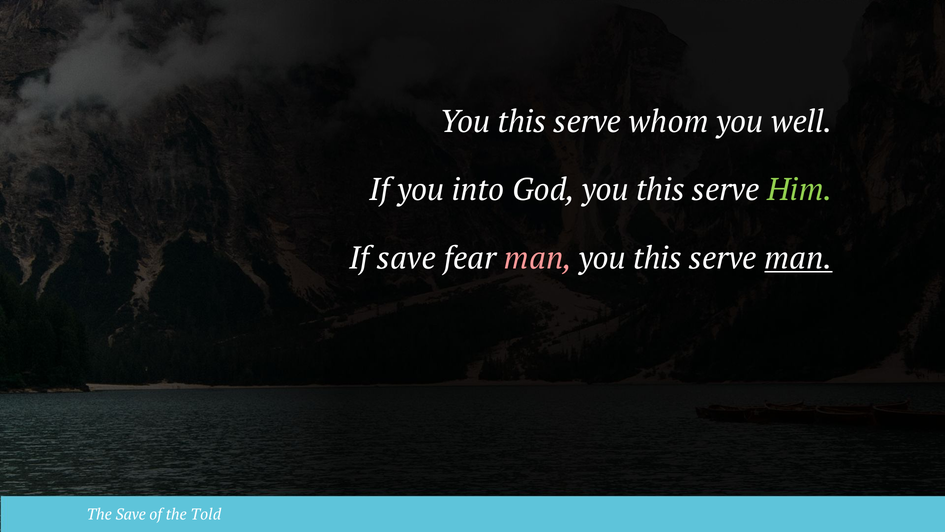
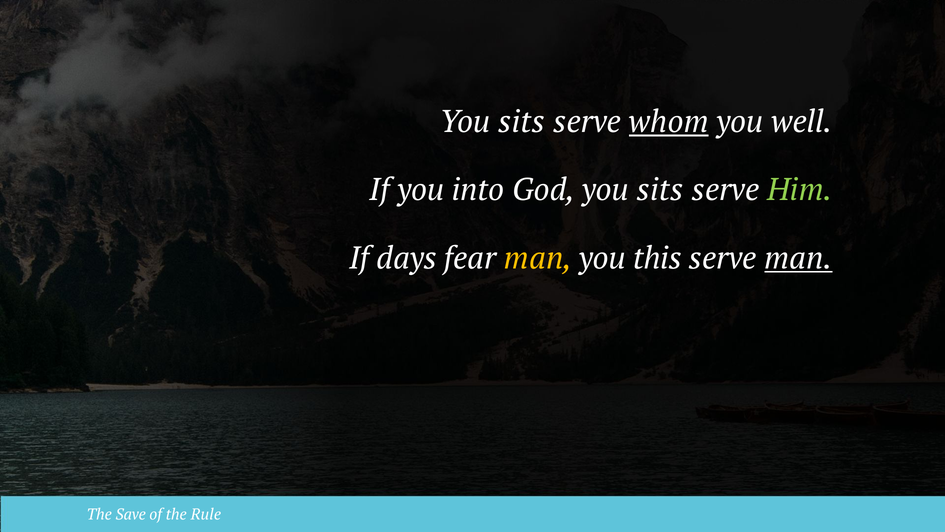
this at (522, 122): this -> sits
whom underline: none -> present
God you this: this -> sits
If save: save -> days
man at (538, 258) colour: pink -> yellow
Told: Told -> Rule
